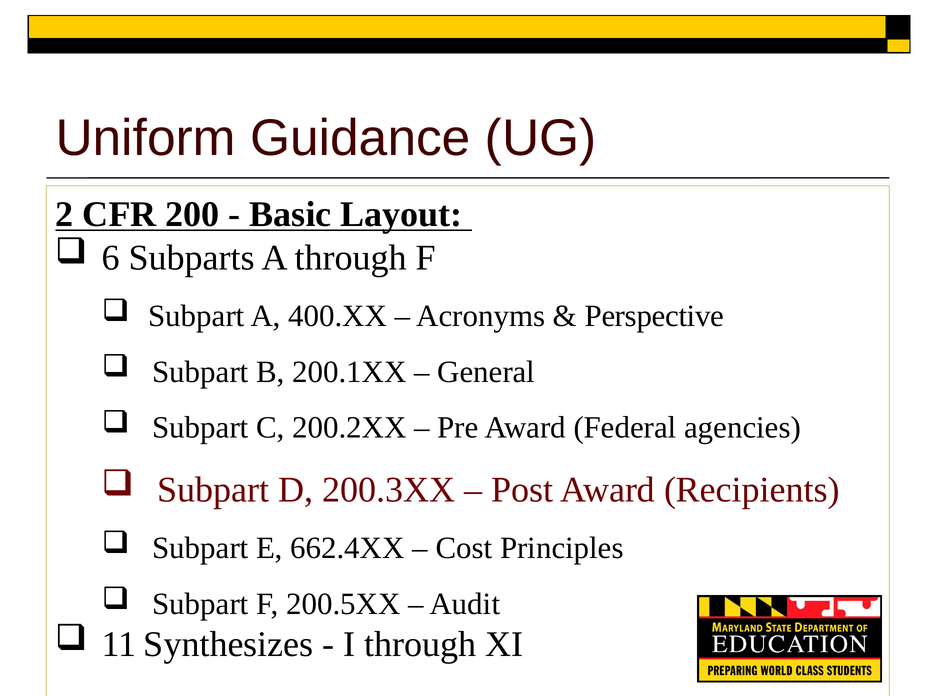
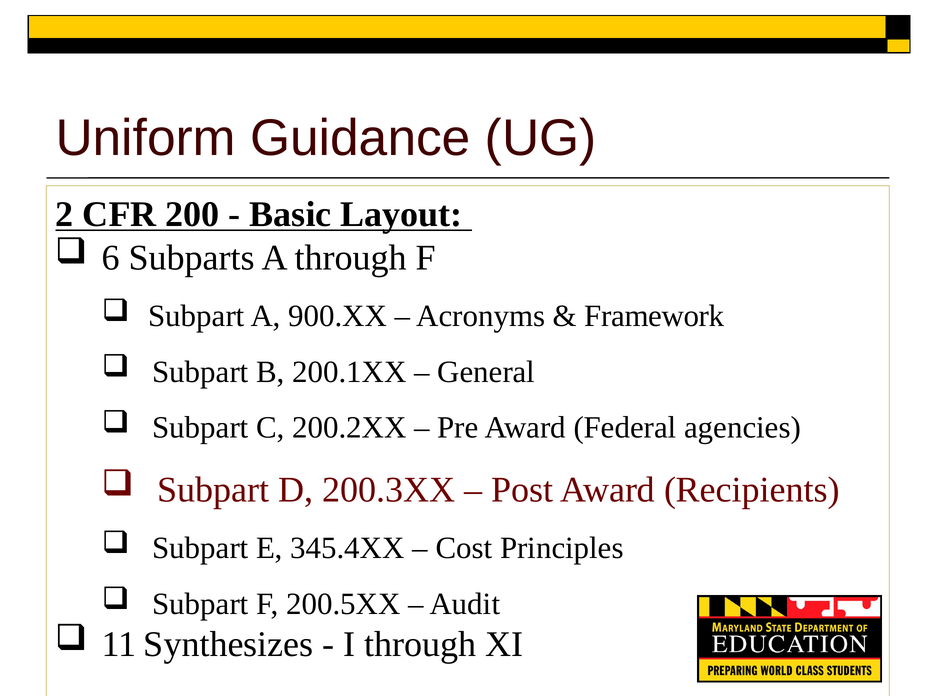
400.XX: 400.XX -> 900.XX
Perspective: Perspective -> Framework
662.4XX: 662.4XX -> 345.4XX
